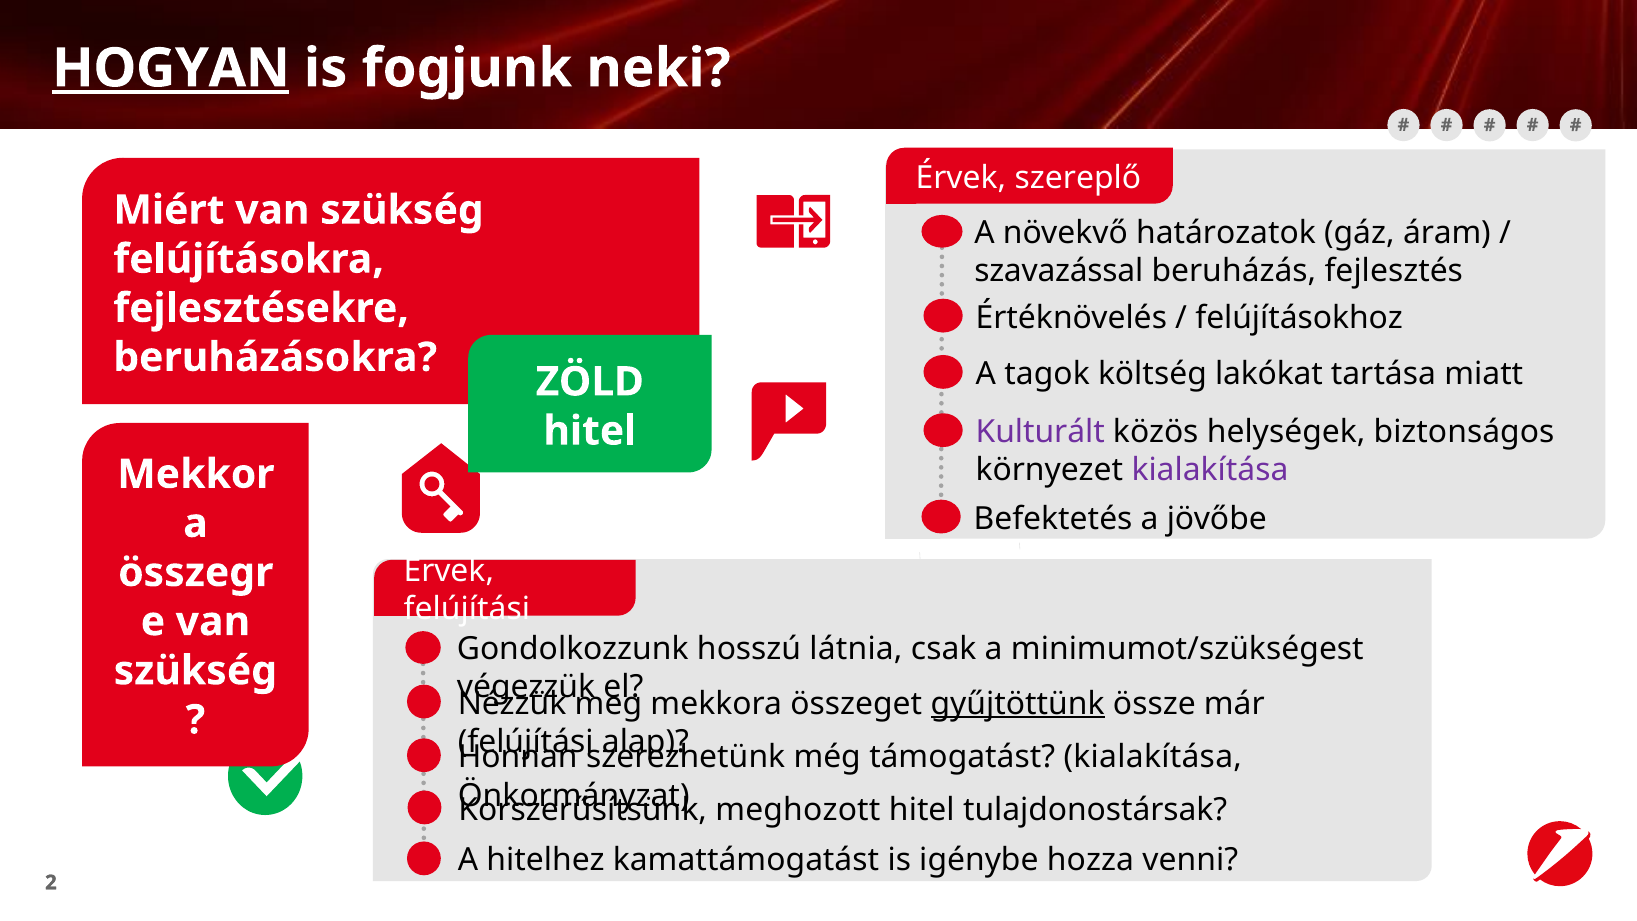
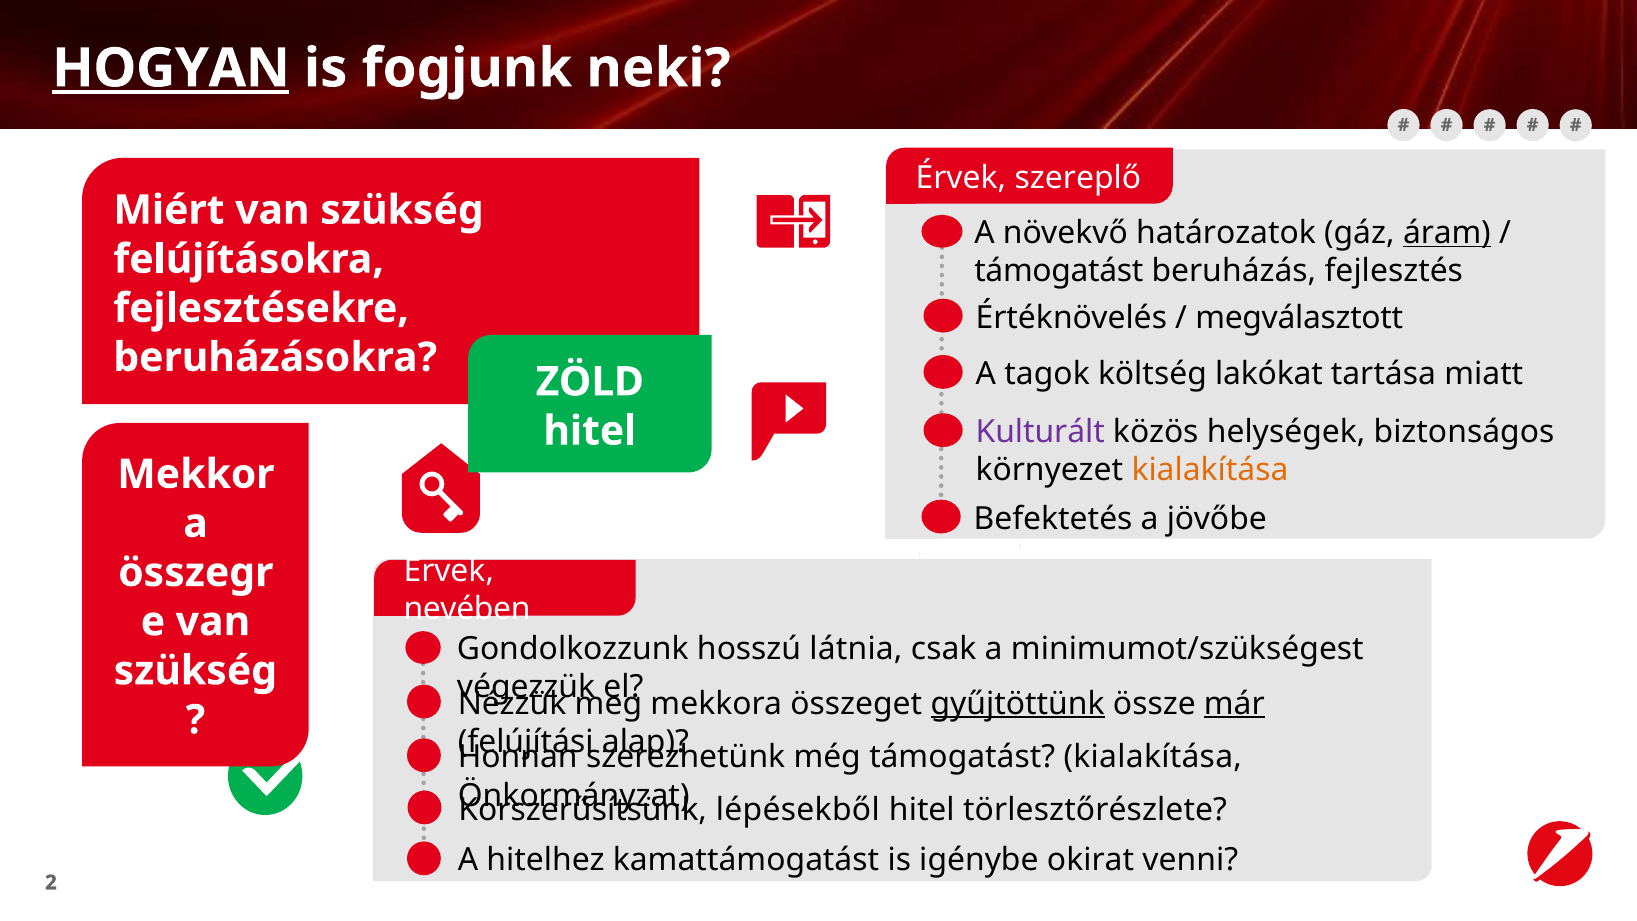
áram underline: none -> present
szavazással at (1059, 271): szavazással -> támogatást
felújításokhoz: felújításokhoz -> megválasztott
kialakítása at (1210, 470) colour: purple -> orange
felújítási at (467, 609): felújítási -> nevében
már underline: none -> present
meghozott: meghozott -> lépésekből
tulajdonostársak: tulajdonostársak -> törlesztőrészlete
hozza: hozza -> okirat
